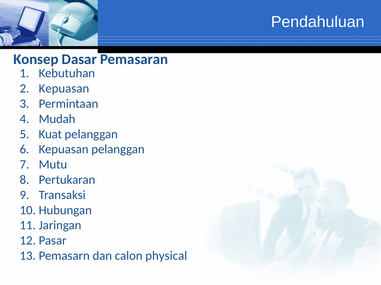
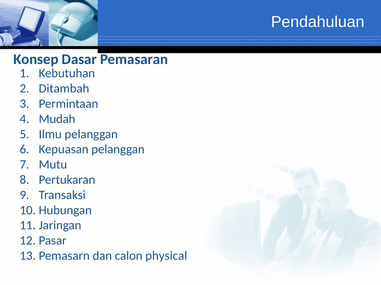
Kepuasan at (64, 89): Kepuasan -> Ditambah
Kuat: Kuat -> Ilmu
